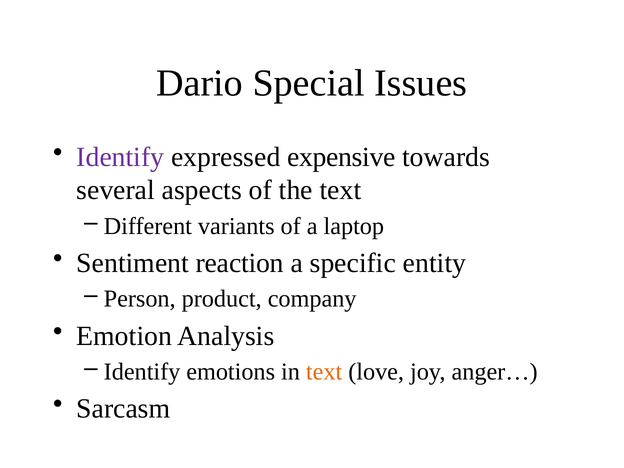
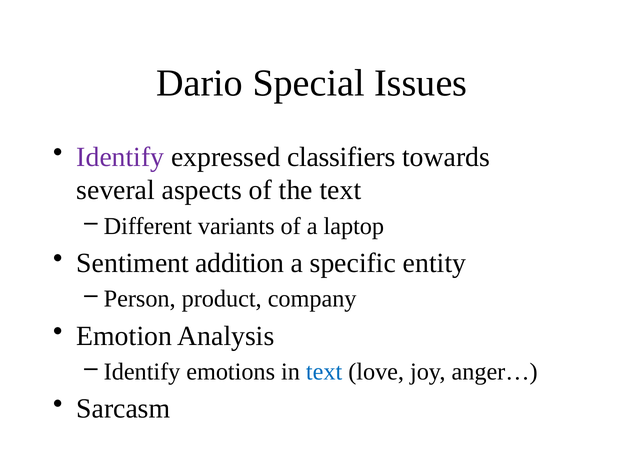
expensive: expensive -> classifiers
reaction: reaction -> addition
text at (324, 372) colour: orange -> blue
